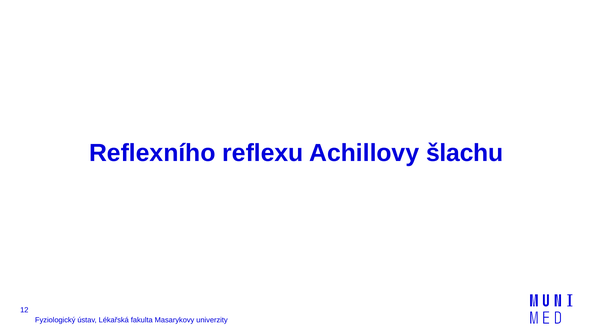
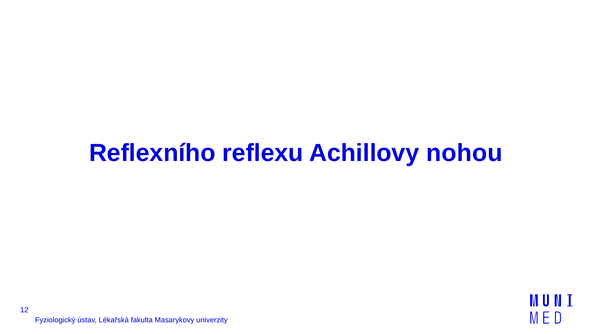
šlachu: šlachu -> nohou
